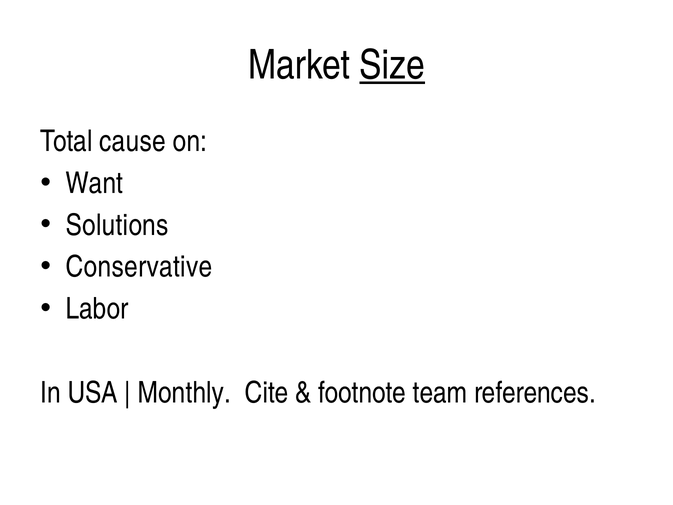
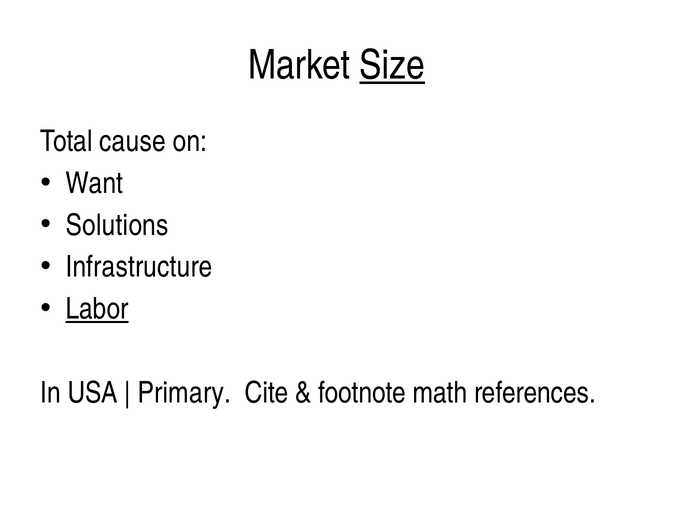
Conservative: Conservative -> Infrastructure
Labor underline: none -> present
Monthly: Monthly -> Primary
team: team -> math
